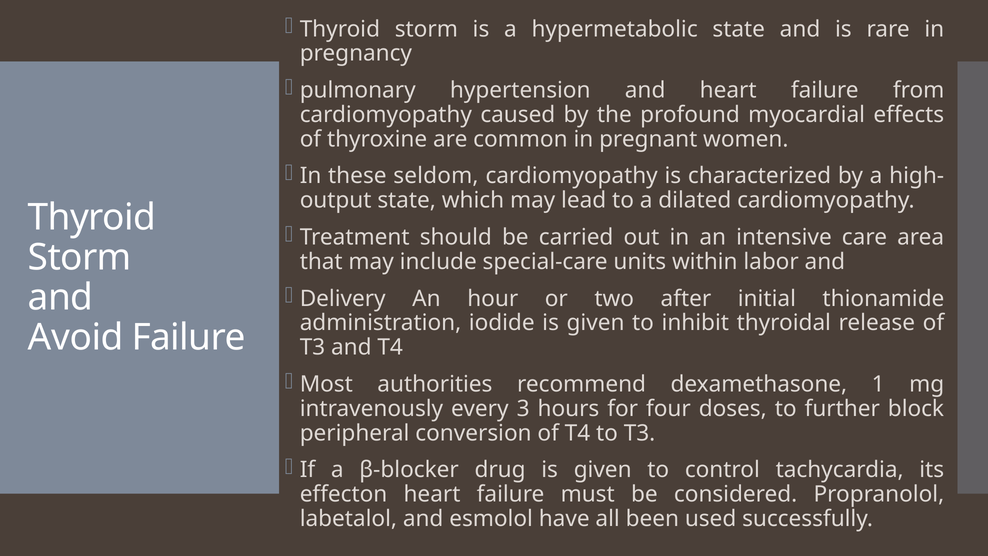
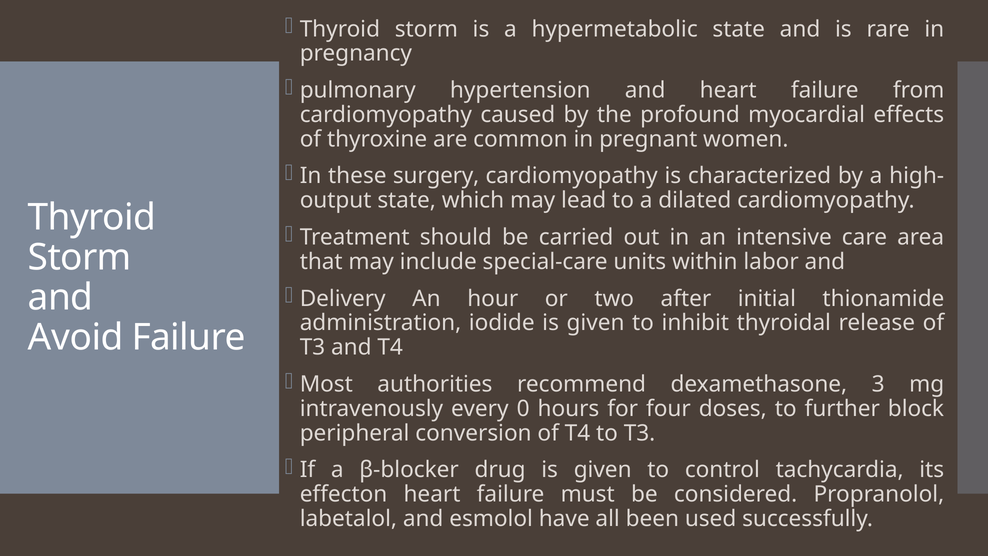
seldom: seldom -> surgery
1: 1 -> 3
3: 3 -> 0
